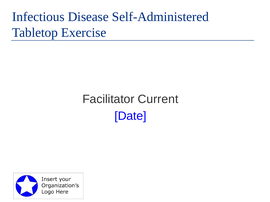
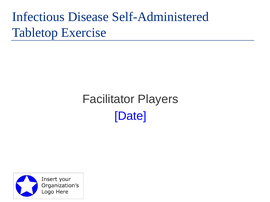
Current: Current -> Players
